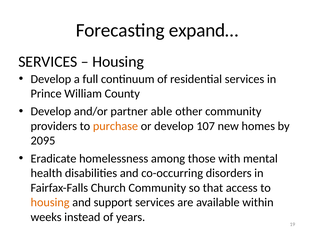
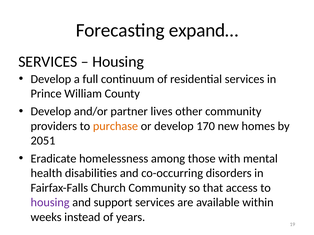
able: able -> lives
107: 107 -> 170
2095: 2095 -> 2051
housing at (50, 203) colour: orange -> purple
